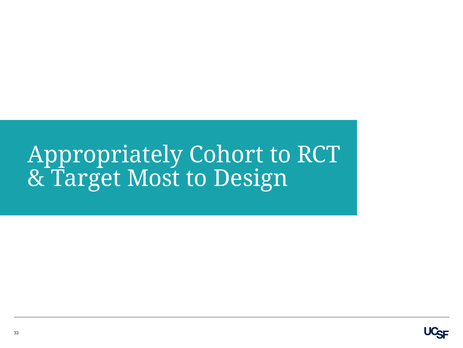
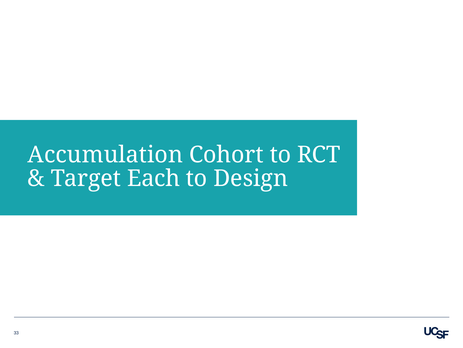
Appropriately: Appropriately -> Accumulation
Most: Most -> Each
